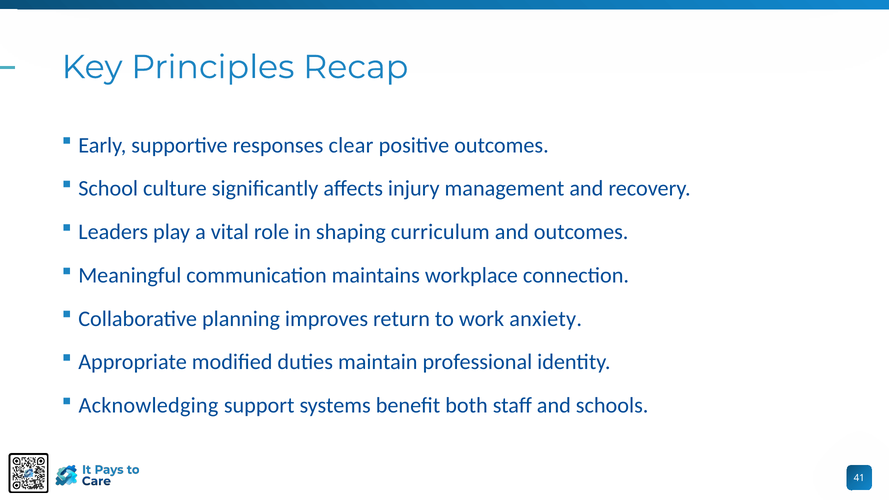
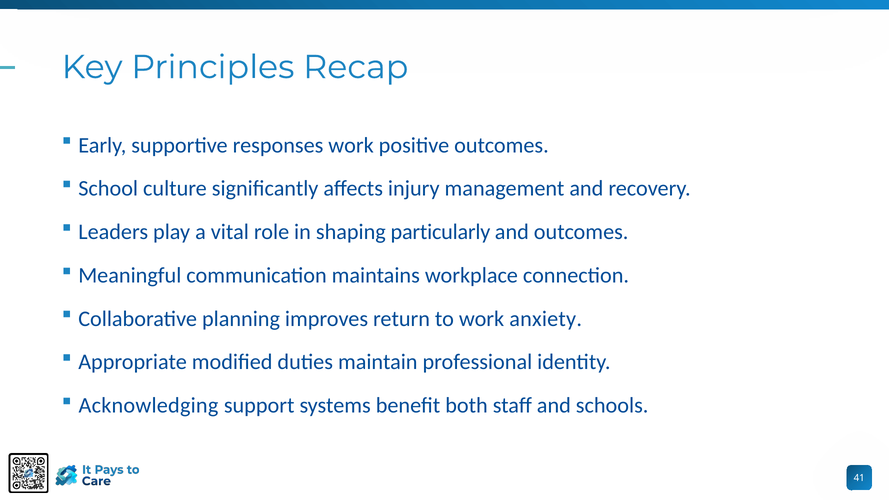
responses clear: clear -> work
curriculum: curriculum -> particularly
